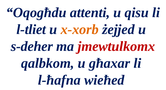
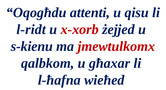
l-tliet: l-tliet -> l-ridt
x-xorb colour: orange -> red
s-deher: s-deher -> s-kienu
